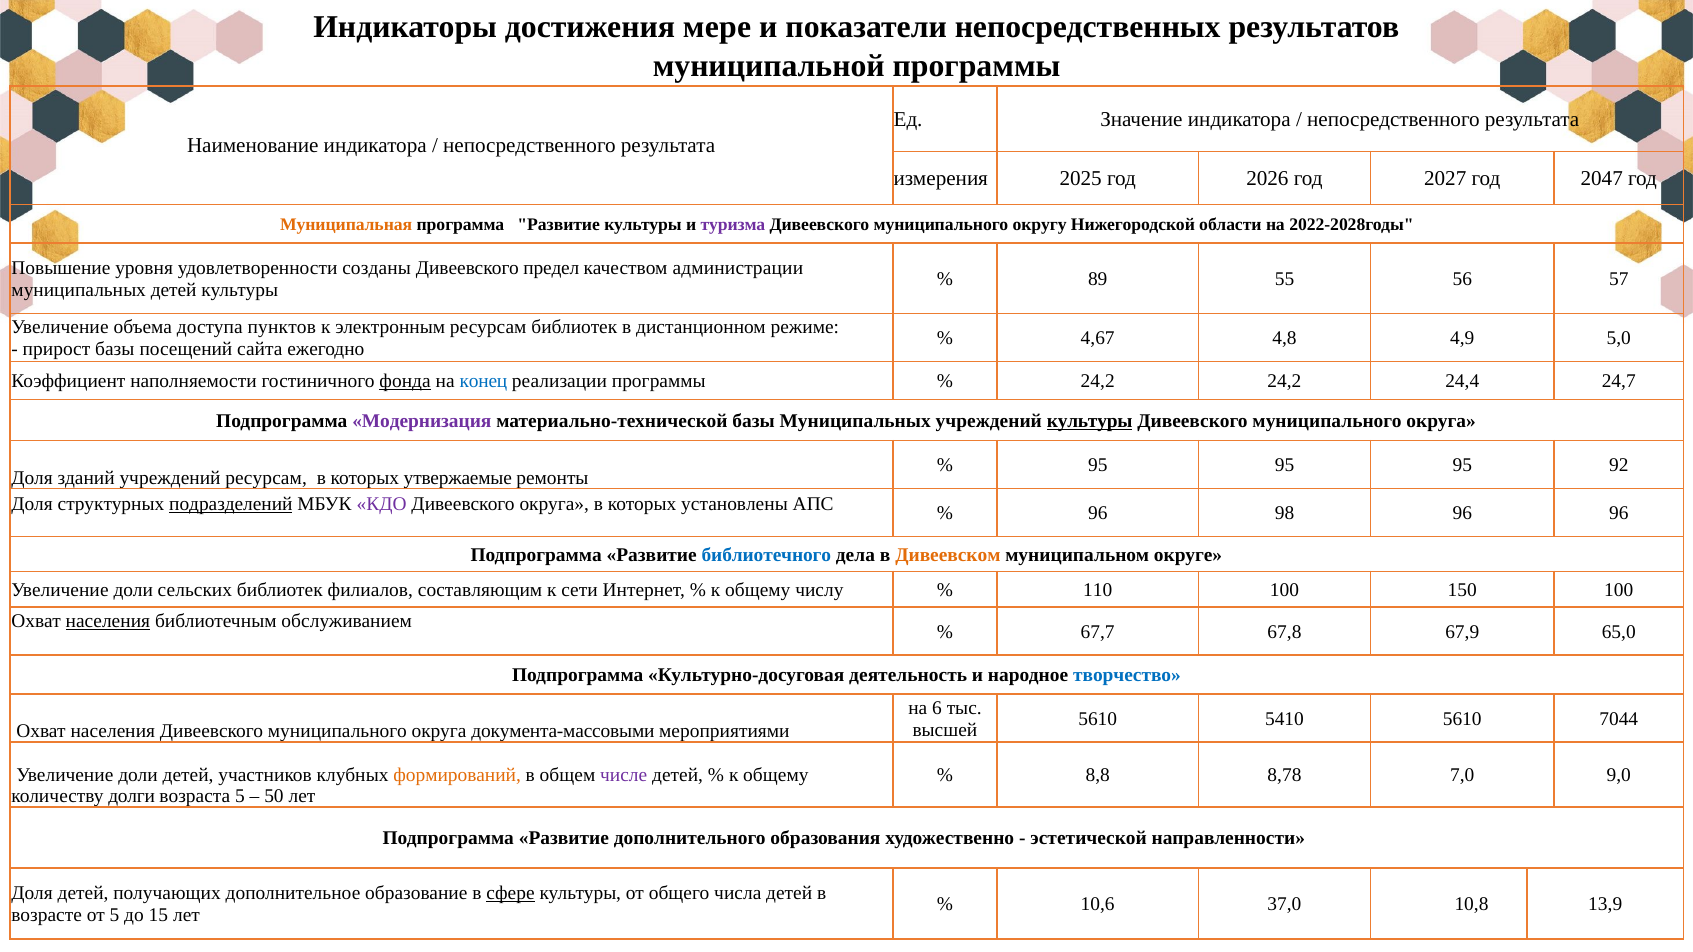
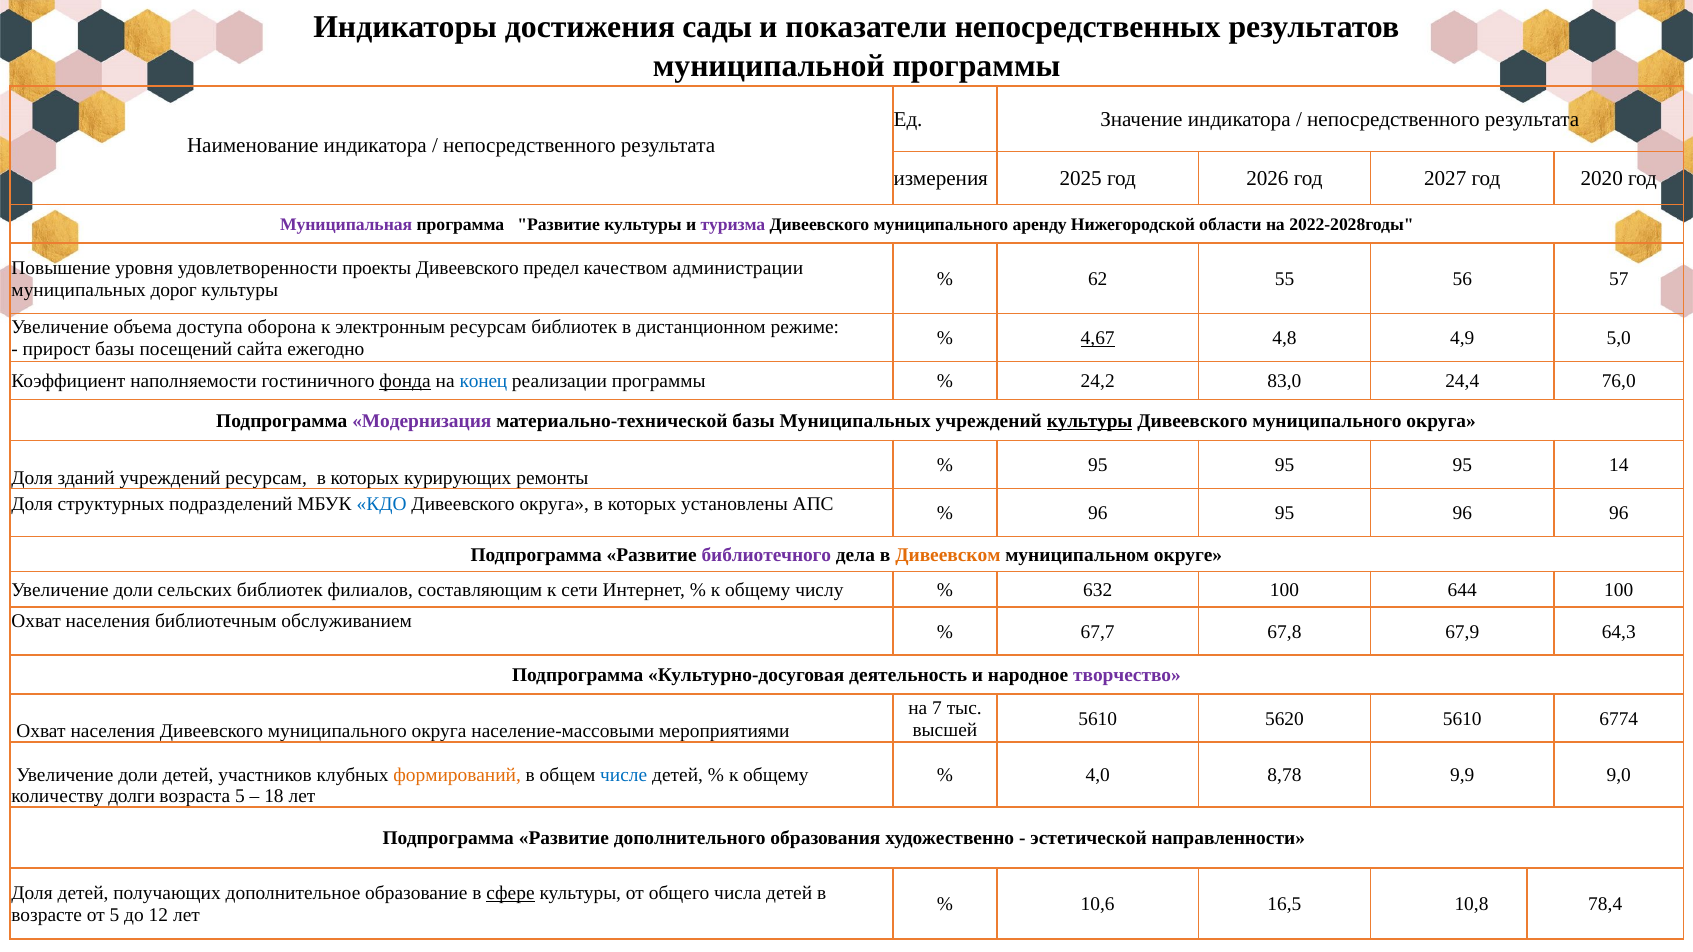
мере: мере -> сады
2047: 2047 -> 2020
Муниципальная colour: orange -> purple
округу: округу -> аренду
созданы: созданы -> проекты
89: 89 -> 62
муниципальных детей: детей -> дорог
пунктов: пунктов -> оборона
4,67 underline: none -> present
24,2 24,2: 24,2 -> 83,0
24,7: 24,7 -> 76,0
92: 92 -> 14
утвержаемые: утвержаемые -> курирующих
подразделений underline: present -> none
КДО colour: purple -> blue
96 98: 98 -> 95
библиотечного colour: blue -> purple
110: 110 -> 632
150: 150 -> 644
населения at (108, 621) underline: present -> none
65,0: 65,0 -> 64,3
творчество colour: blue -> purple
6: 6 -> 7
5410: 5410 -> 5620
7044: 7044 -> 6774
документа-массовыми: документа-массовыми -> население-массовыми
числе colour: purple -> blue
8,8: 8,8 -> 4,0
7,0: 7,0 -> 9,9
50: 50 -> 18
37,0: 37,0 -> 16,5
13,9: 13,9 -> 78,4
15: 15 -> 12
